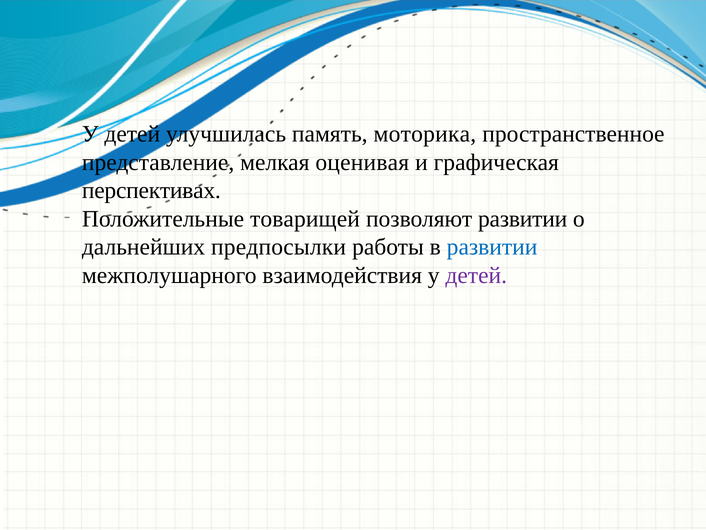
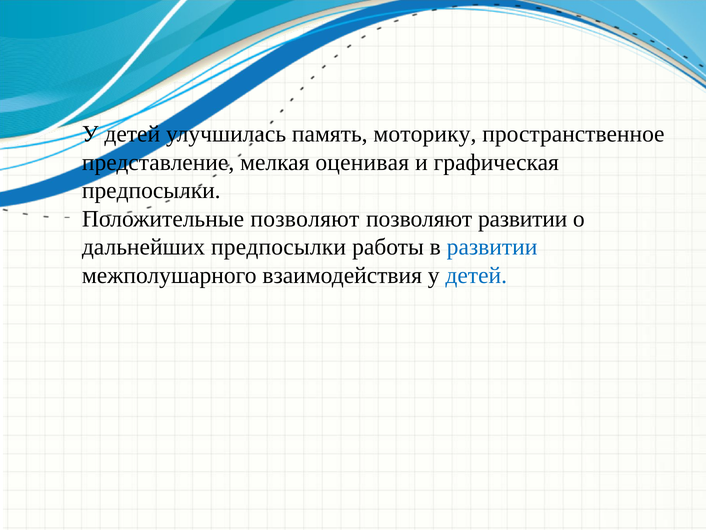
моторика: моторика -> моторику
перспективах at (151, 190): перспективах -> предпосылки
Положительные товарищей: товарищей -> позволяют
детей at (476, 275) colour: purple -> blue
